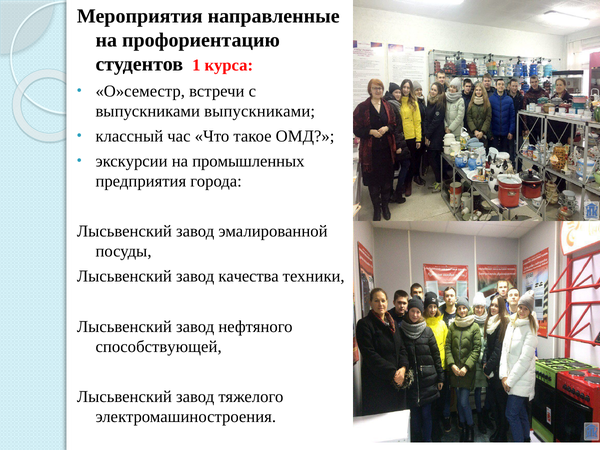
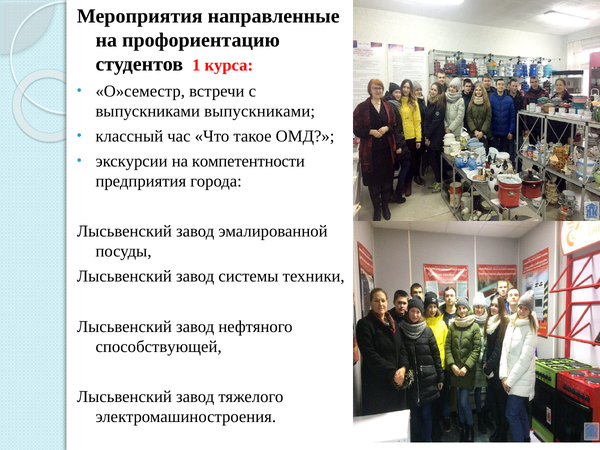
промышленных: промышленных -> компетентности
качества: качества -> системы
